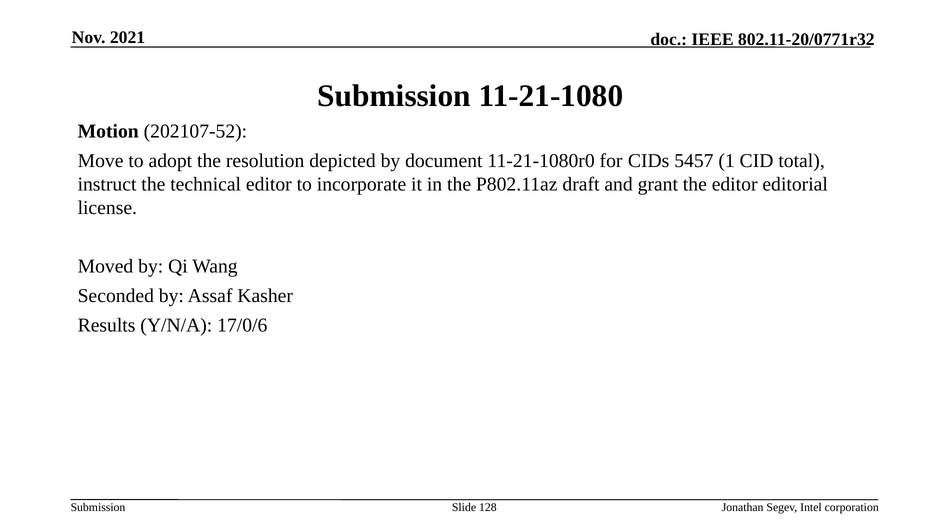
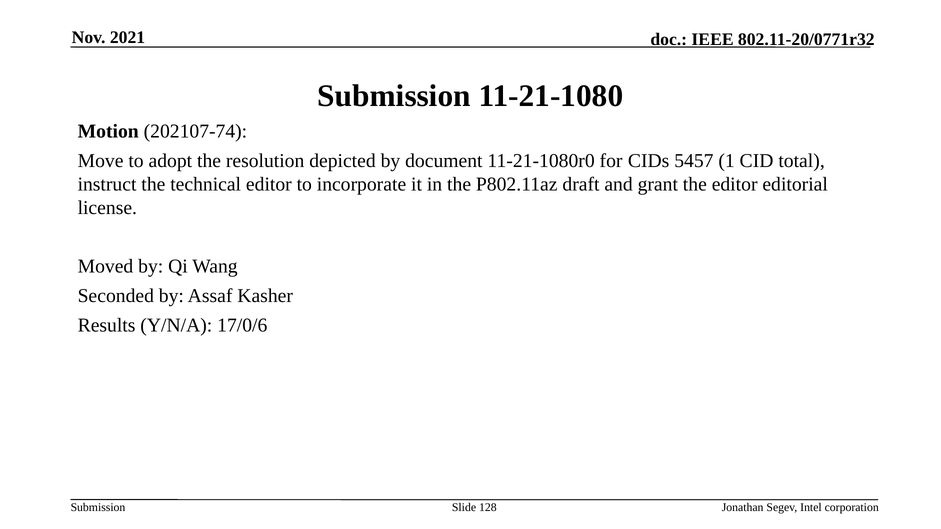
202107-52: 202107-52 -> 202107-74
